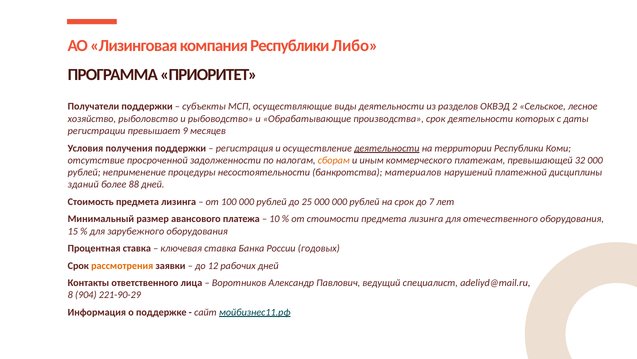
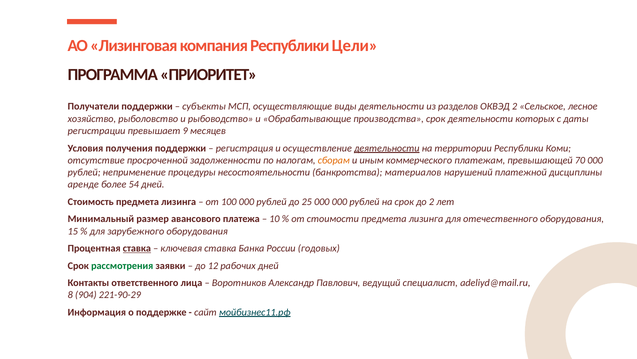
Либо: Либо -> Цели
32: 32 -> 70
зданий: зданий -> аренде
88: 88 -> 54
до 7: 7 -> 2
ставка at (137, 248) underline: none -> present
рассмотрения colour: orange -> green
